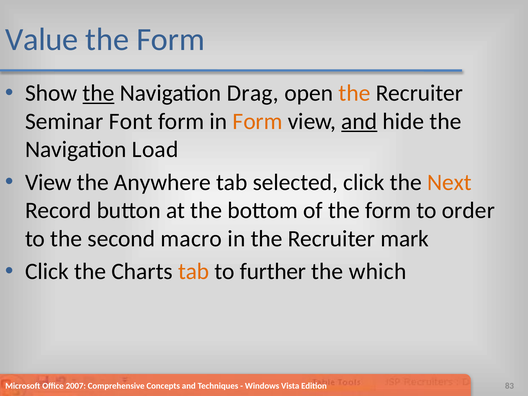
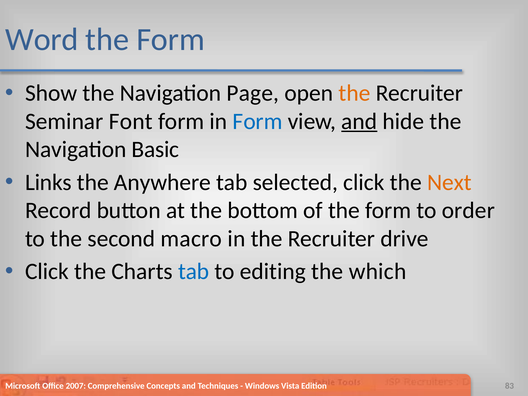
Value: Value -> Word
the at (98, 93) underline: present -> none
Drag: Drag -> Page
Form at (258, 121) colour: orange -> blue
Load: Load -> Basic
View at (48, 182): View -> Links
mark: mark -> drive
tab at (194, 272) colour: orange -> blue
further: further -> editing
